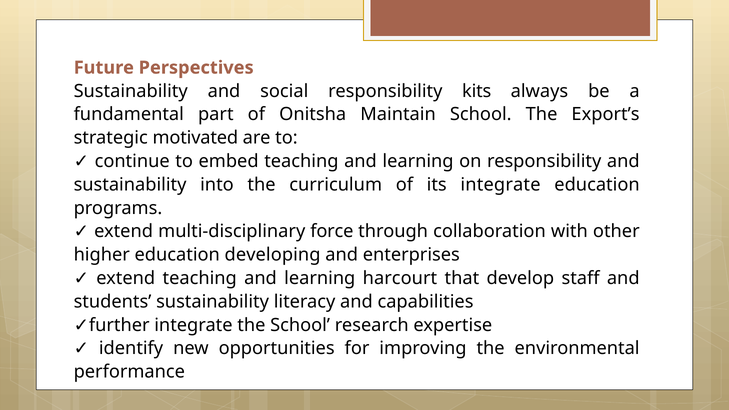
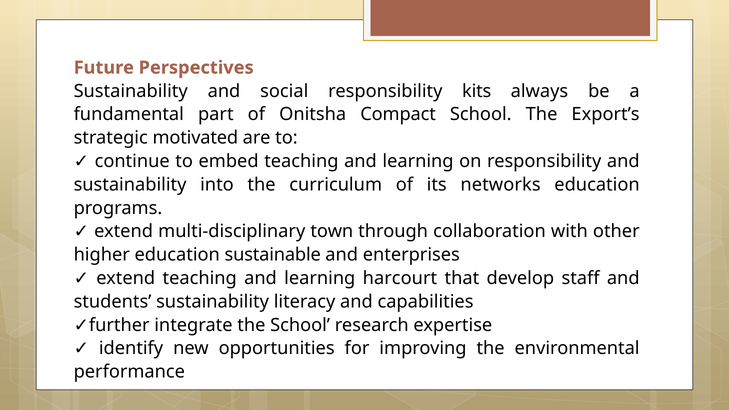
Maintain: Maintain -> Compact
its integrate: integrate -> networks
force: force -> town
developing: developing -> sustainable
